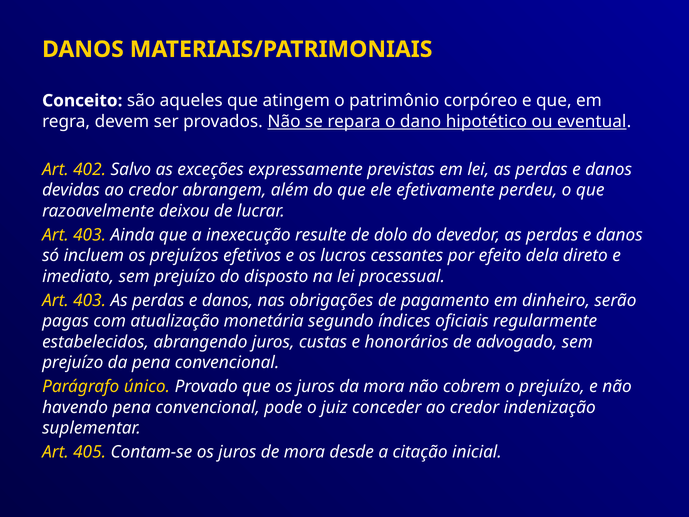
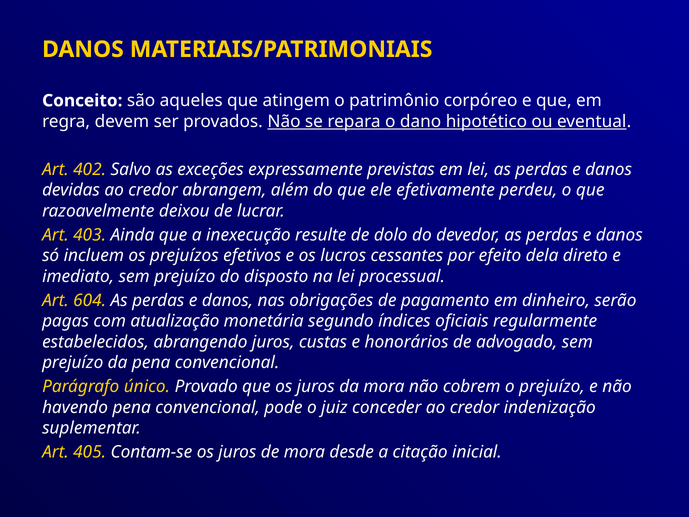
403 at (90, 300): 403 -> 604
